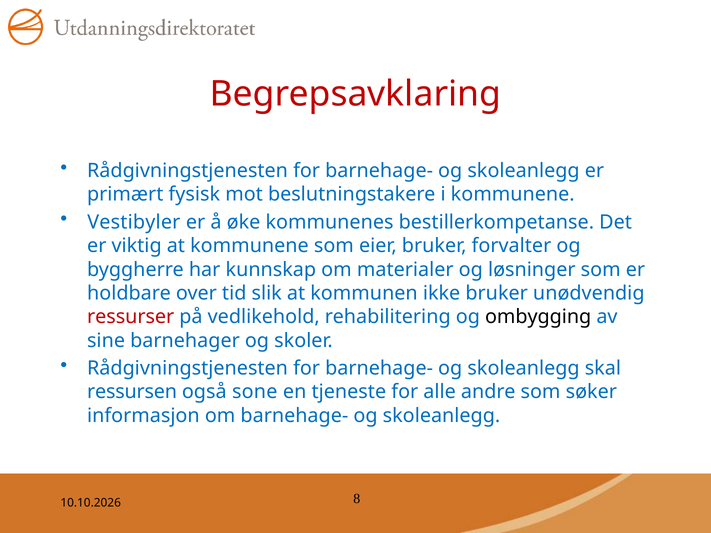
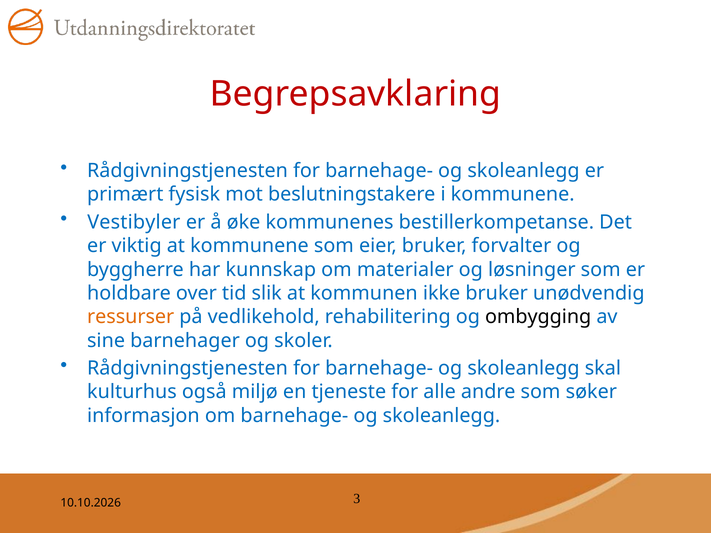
ressurser colour: red -> orange
ressursen: ressursen -> kulturhus
sone: sone -> miljø
8: 8 -> 3
